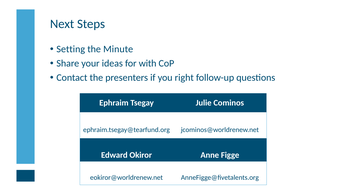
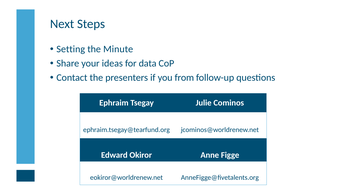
with: with -> data
right: right -> from
